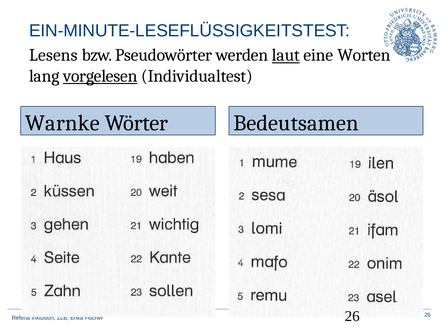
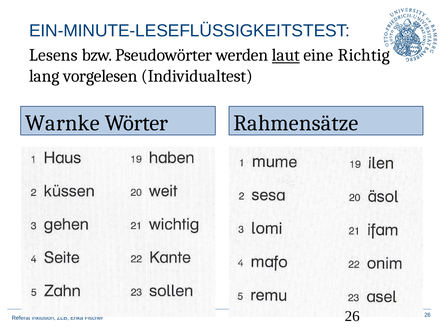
Worten: Worten -> Richtig
vorgelesen underline: present -> none
Bedeutsamen: Bedeutsamen -> Rahmensätze
